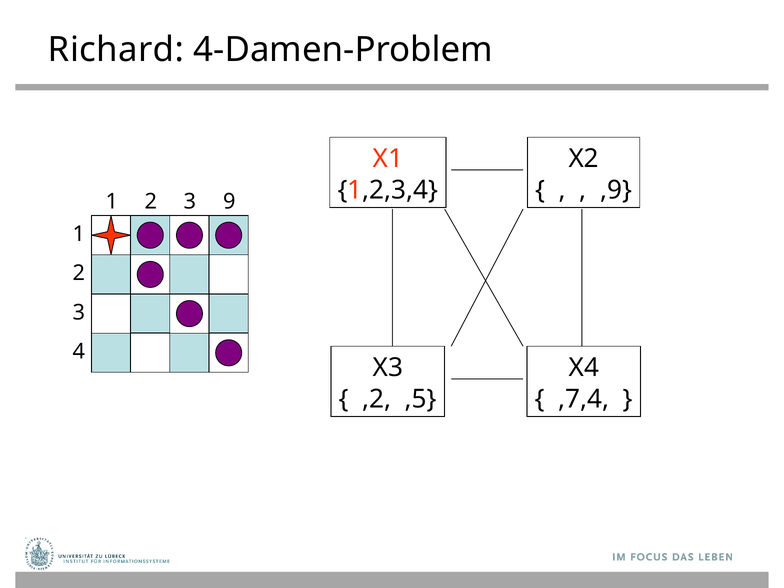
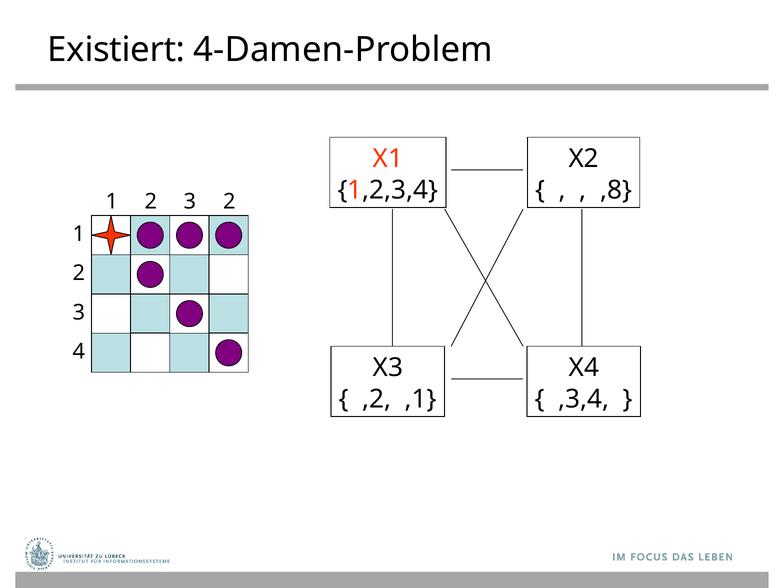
Richard: Richard -> Existiert
,9: ,9 -> ,8
2 9: 9 -> 2
,5: ,5 -> ,1
,7,4: ,7,4 -> ,3,4
